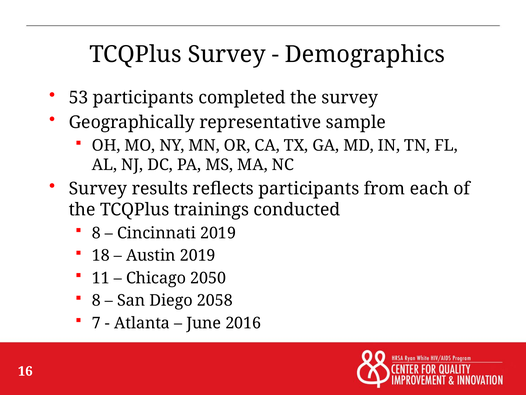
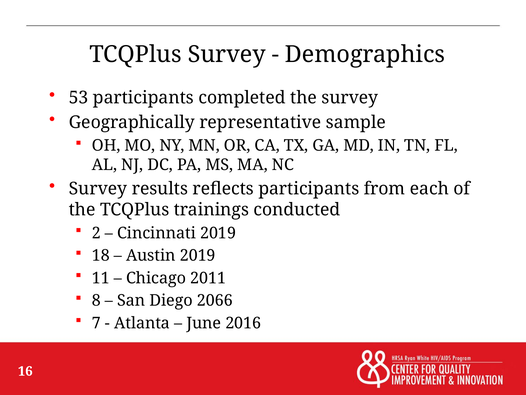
8 at (96, 233): 8 -> 2
2050: 2050 -> 2011
2058: 2058 -> 2066
